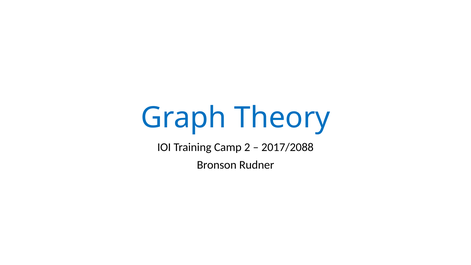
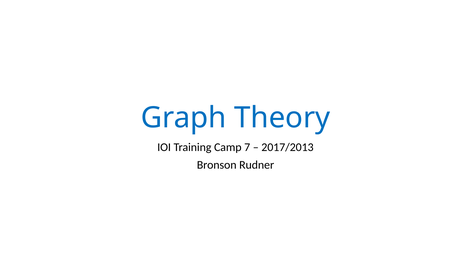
2: 2 -> 7
2017/2088: 2017/2088 -> 2017/2013
